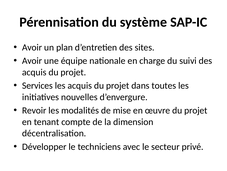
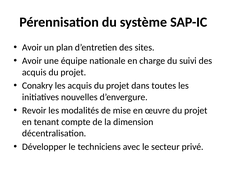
Services: Services -> Conakry
